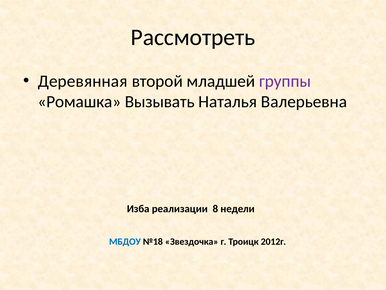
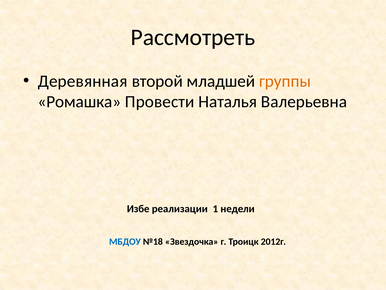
группы colour: purple -> orange
Вызывать: Вызывать -> Провести
Изба: Изба -> Избе
8: 8 -> 1
